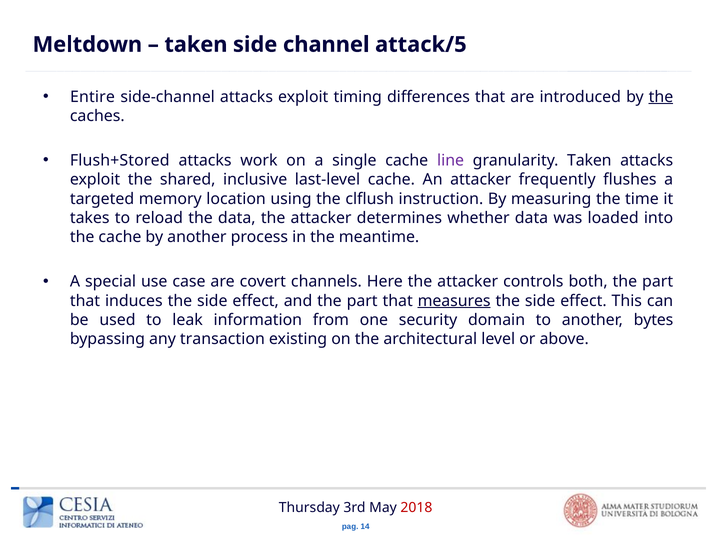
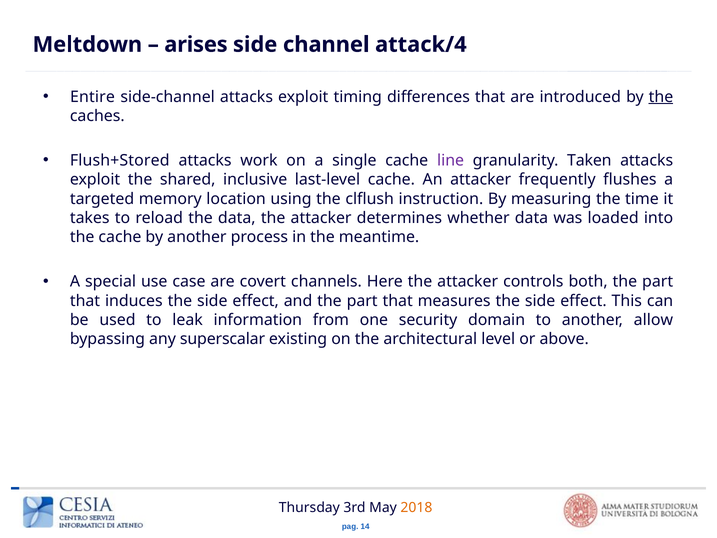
taken at (196, 45): taken -> arises
attack/5: attack/5 -> attack/4
measures underline: present -> none
bytes: bytes -> allow
transaction: transaction -> superscalar
2018 colour: red -> orange
